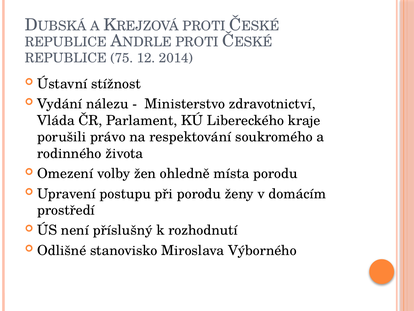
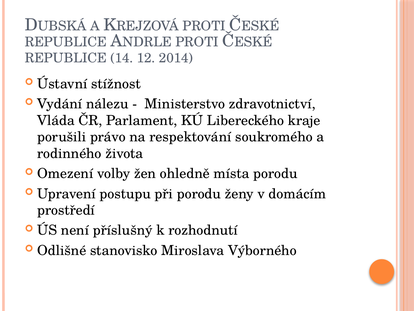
75: 75 -> 14
